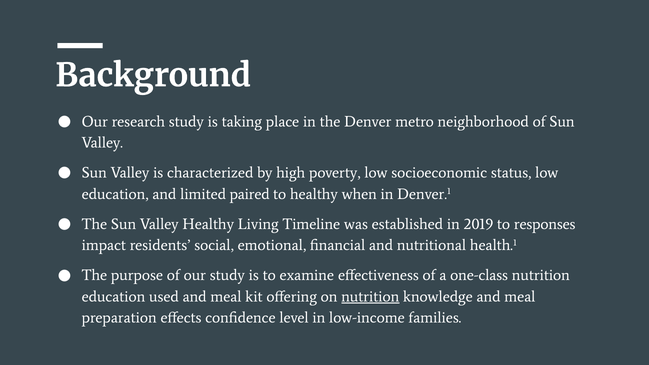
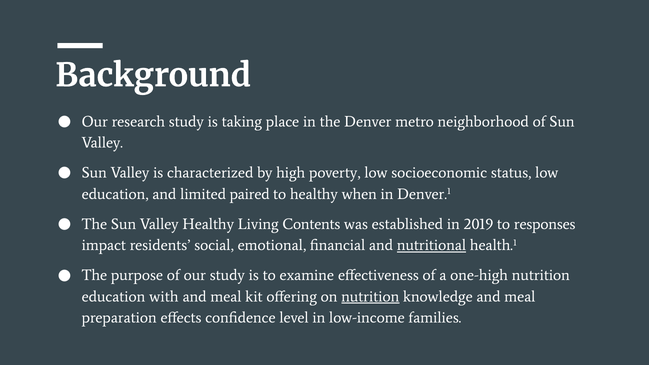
Timeline: Timeline -> Contents
nutritional underline: none -> present
one-class: one-class -> one-high
used: used -> with
